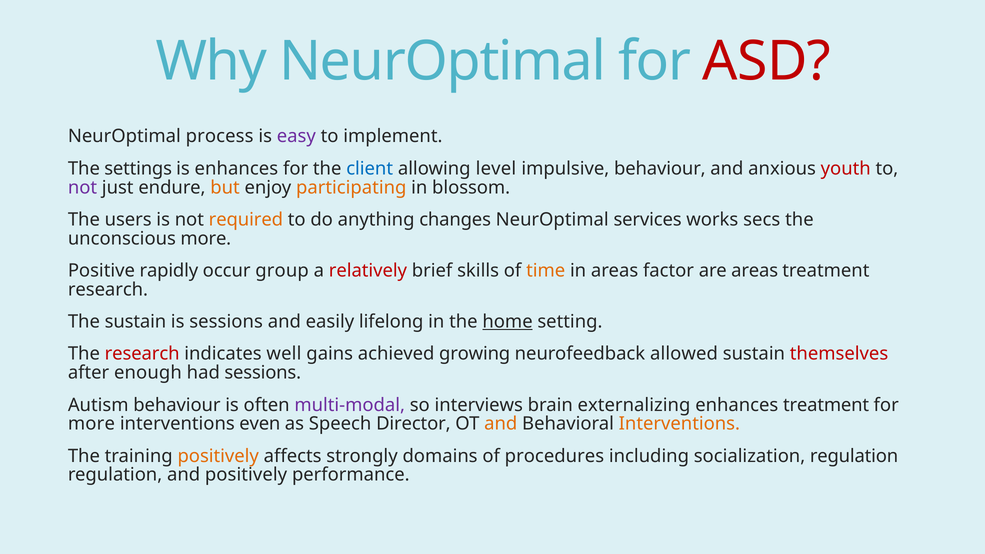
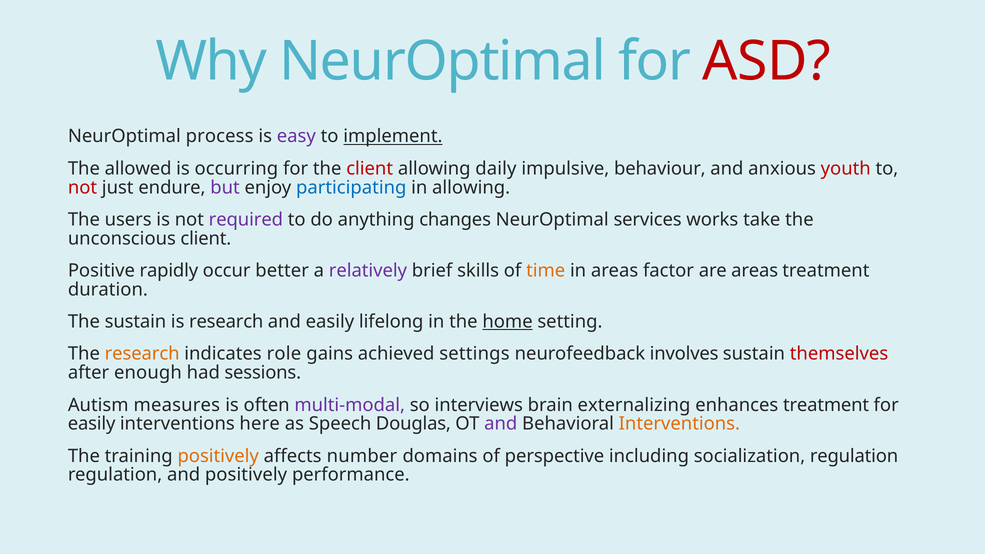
implement underline: none -> present
settings: settings -> allowed
is enhances: enhances -> occurring
client at (370, 169) colour: blue -> red
level: level -> daily
not at (82, 187) colour: purple -> red
but colour: orange -> purple
participating colour: orange -> blue
in blossom: blossom -> allowing
required colour: orange -> purple
secs: secs -> take
unconscious more: more -> client
group: group -> better
relatively colour: red -> purple
research at (108, 290): research -> duration
is sessions: sessions -> research
research at (142, 354) colour: red -> orange
well: well -> role
growing: growing -> settings
allowed: allowed -> involves
Autism behaviour: behaviour -> measures
more at (91, 424): more -> easily
even: even -> here
Director: Director -> Douglas
and at (501, 424) colour: orange -> purple
strongly: strongly -> number
procedures: procedures -> perspective
